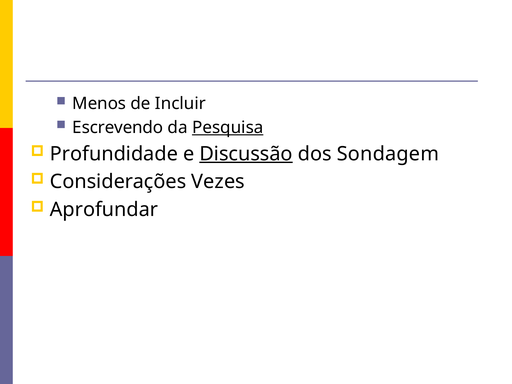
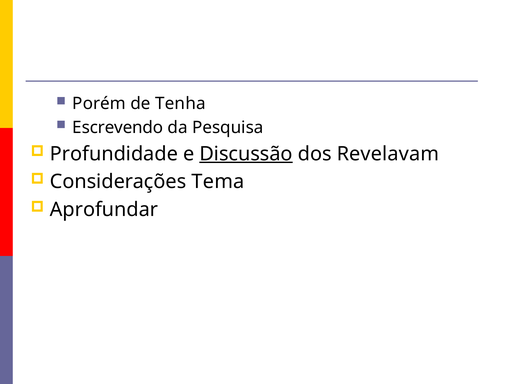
Menos: Menos -> Porém
Incluir: Incluir -> Tenha
Pesquisa underline: present -> none
Sondagem: Sondagem -> Revelavam
Vezes: Vezes -> Tema
